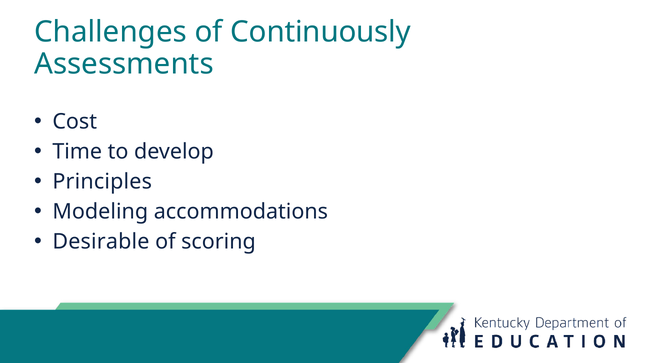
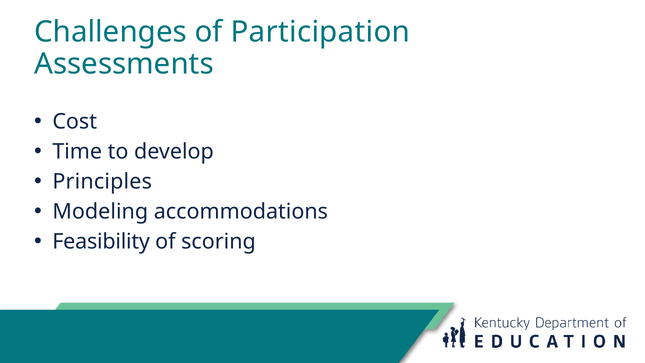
Continuously: Continuously -> Participation
Desirable: Desirable -> Feasibility
